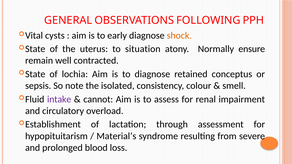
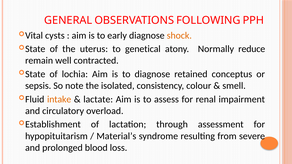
situation: situation -> genetical
ensure: ensure -> reduce
intake colour: purple -> orange
cannot: cannot -> lactate
